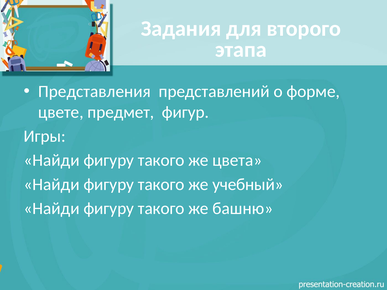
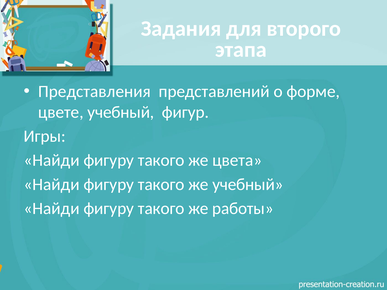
цвете предмет: предмет -> учебный
башню: башню -> работы
